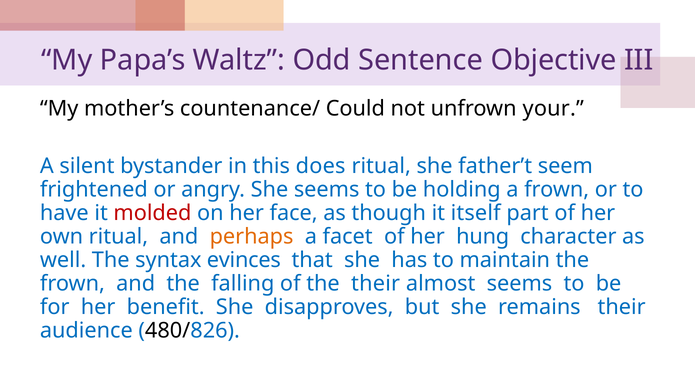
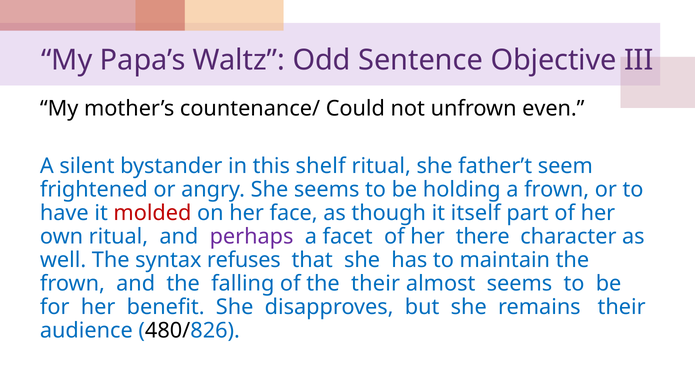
your: your -> even
does: does -> shelf
perhaps colour: orange -> purple
hung: hung -> there
evinces: evinces -> refuses
